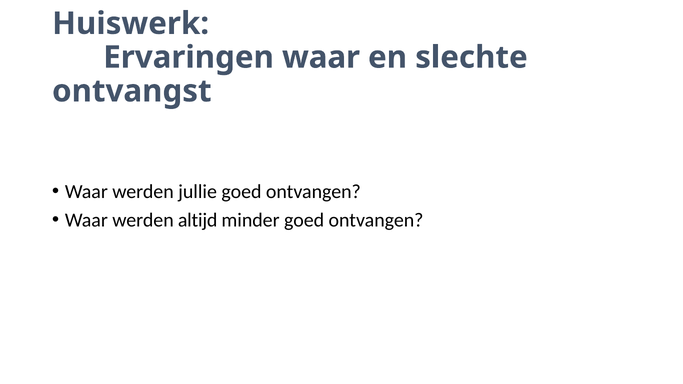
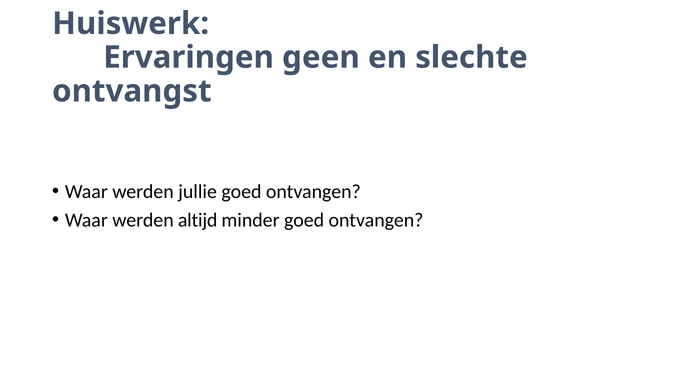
Ervaringen waar: waar -> geen
